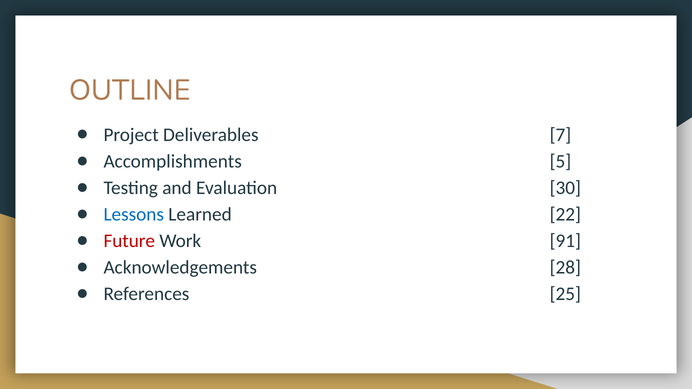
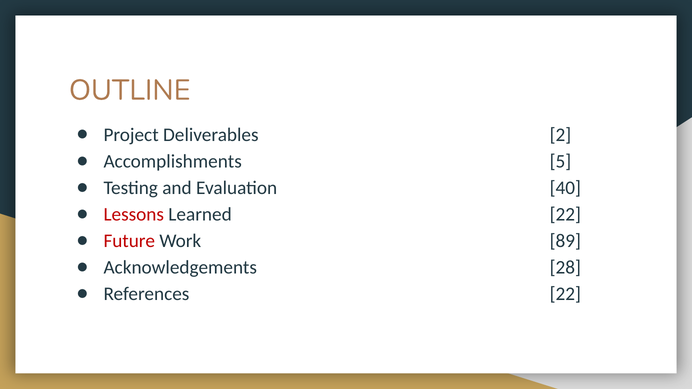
7: 7 -> 2
30: 30 -> 40
Lessons colour: blue -> red
91: 91 -> 89
25 at (565, 294): 25 -> 22
